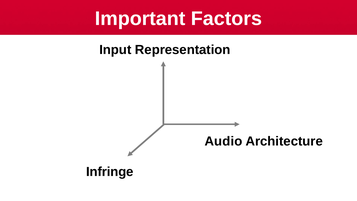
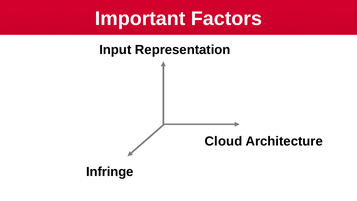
Audio: Audio -> Cloud
